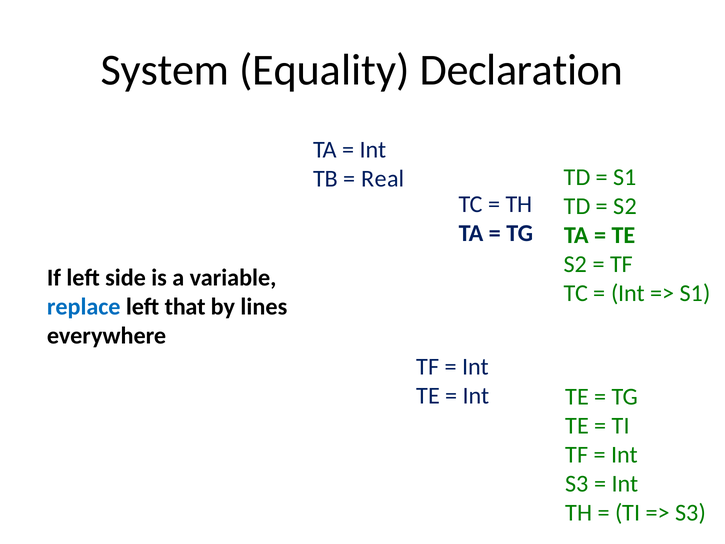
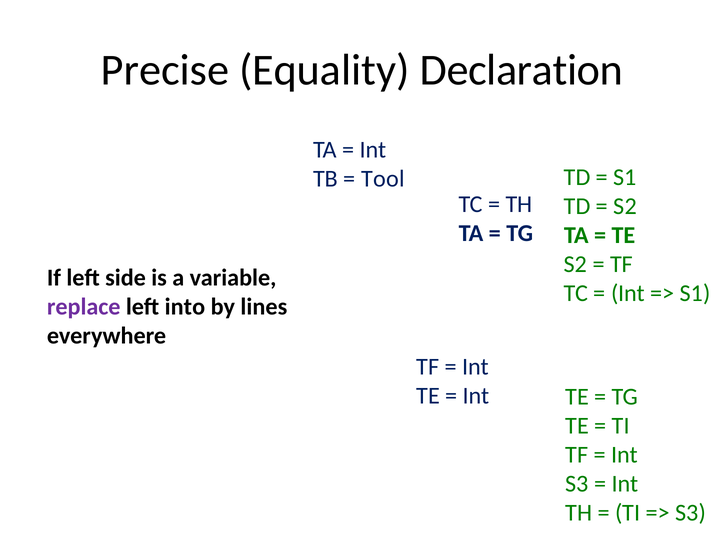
System: System -> Precise
Real: Real -> Tool
replace colour: blue -> purple
that: that -> into
